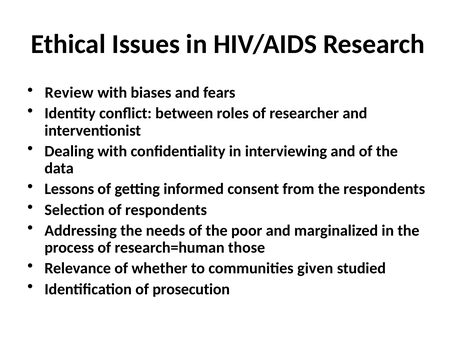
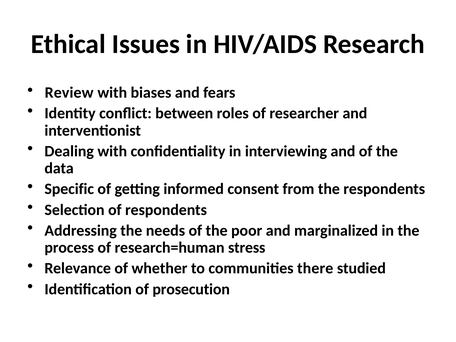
Lessons: Lessons -> Specific
those: those -> stress
given: given -> there
